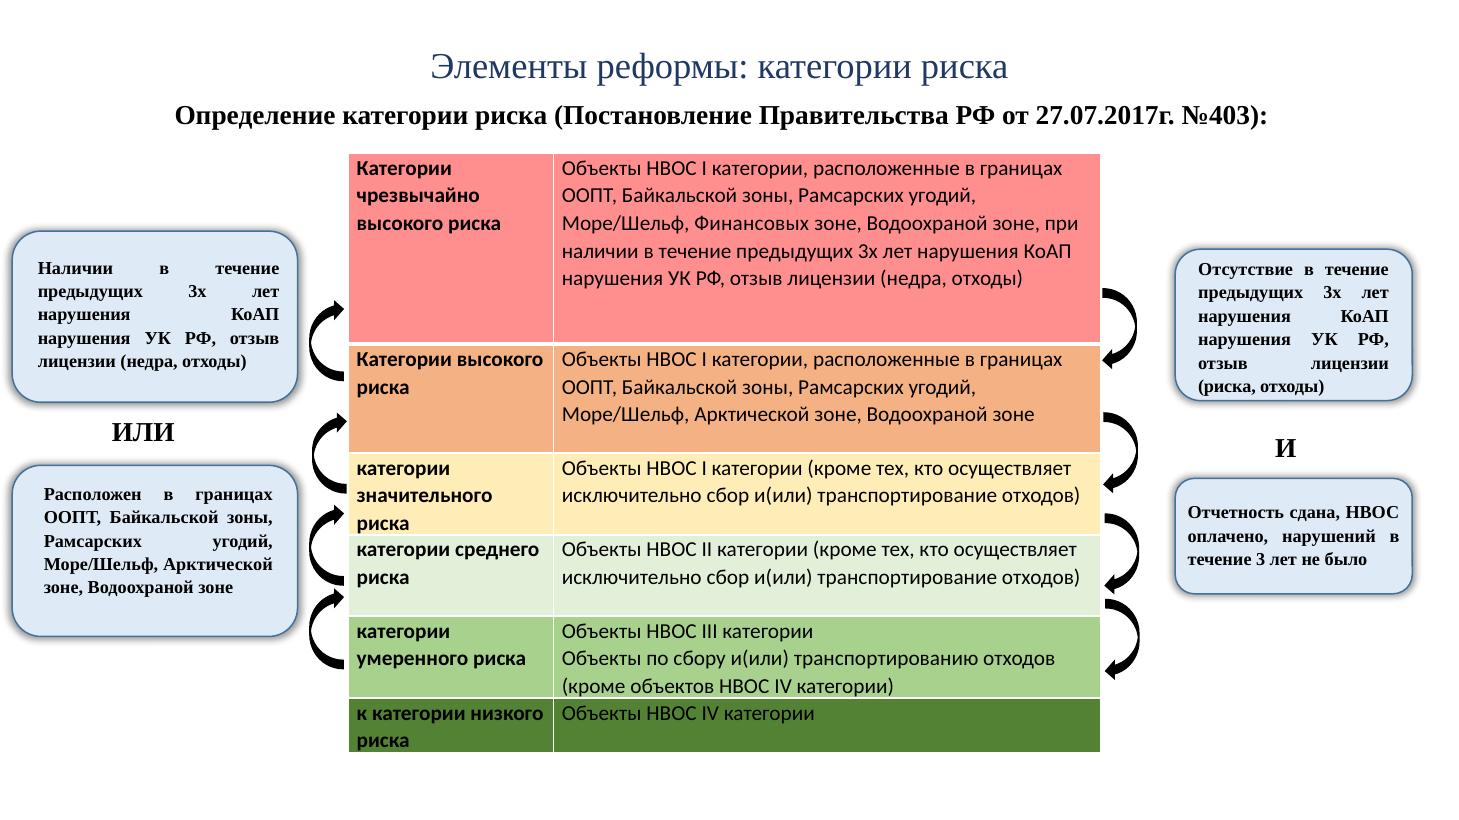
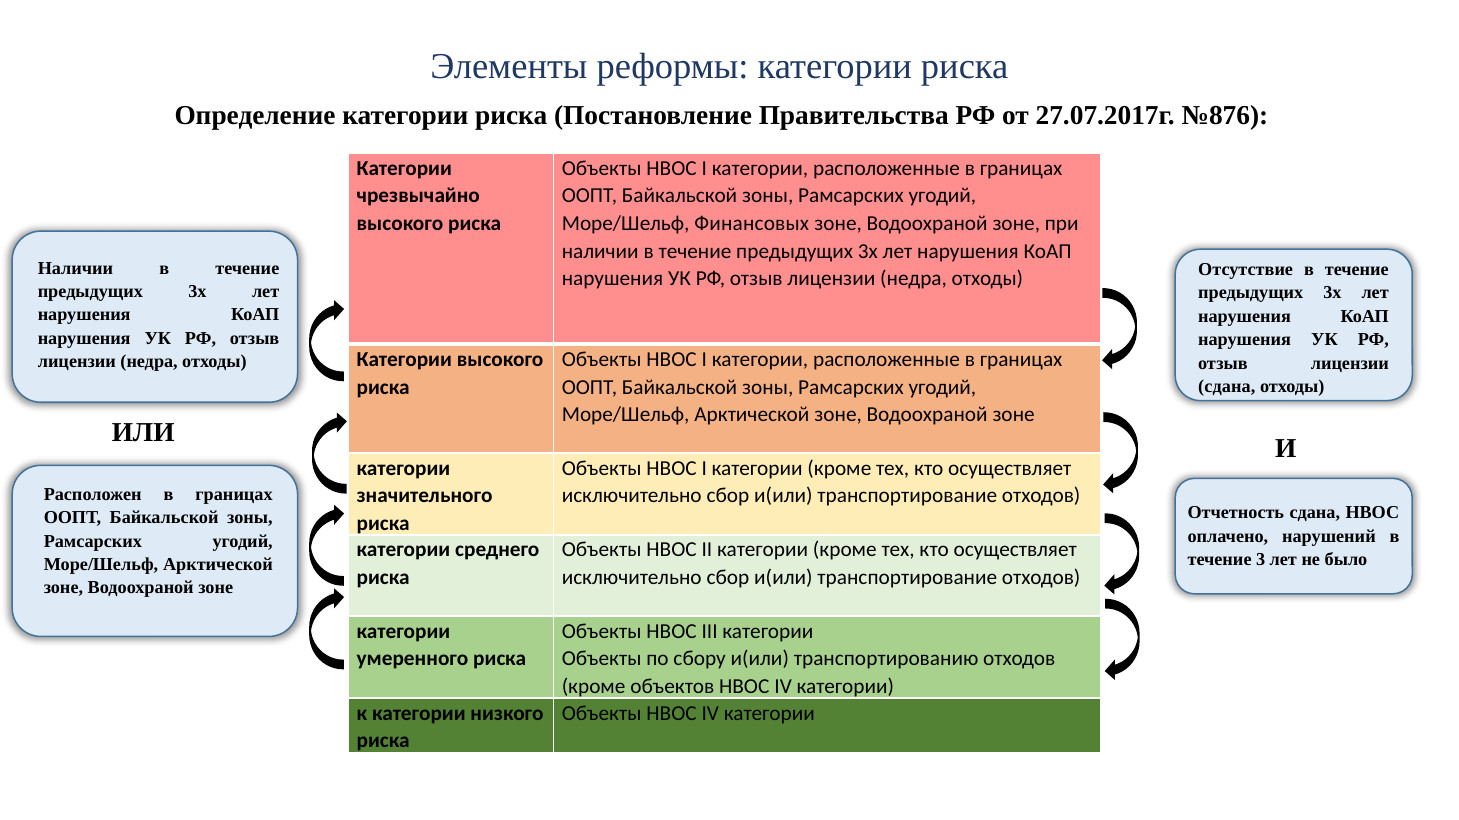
№403: №403 -> №876
риска at (1227, 387): риска -> сдана
